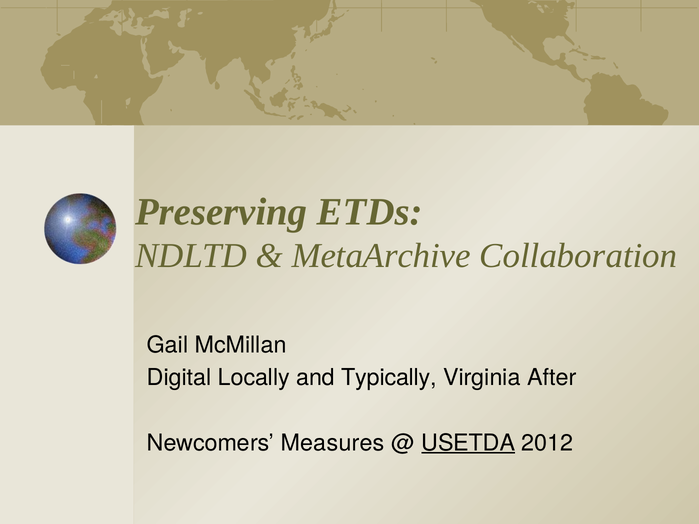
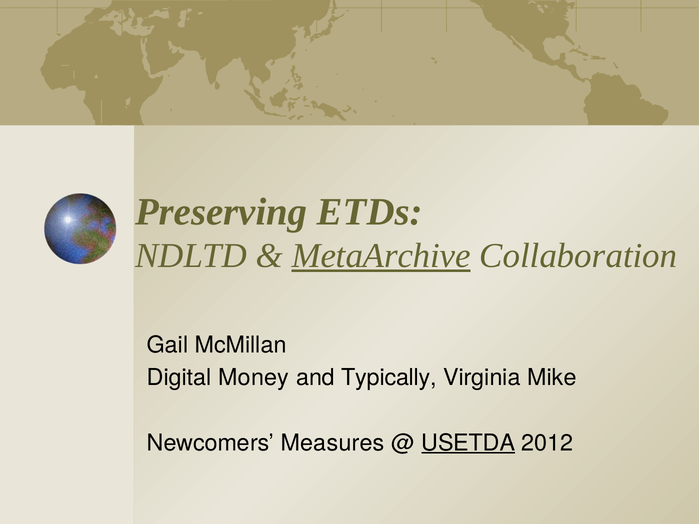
MetaArchive underline: none -> present
Locally: Locally -> Money
After: After -> Mike
